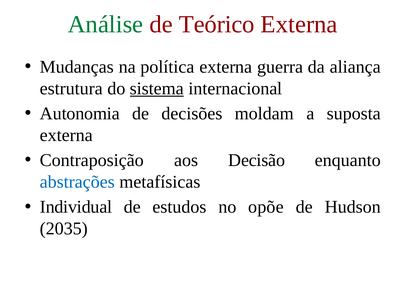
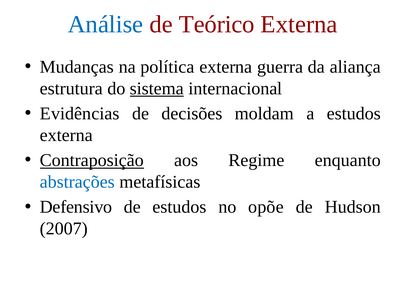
Análise colour: green -> blue
Autonomia: Autonomia -> Evidências
a suposta: suposta -> estudos
Contraposição underline: none -> present
Decisão: Decisão -> Regime
Individual: Individual -> Defensivo
2035: 2035 -> 2007
